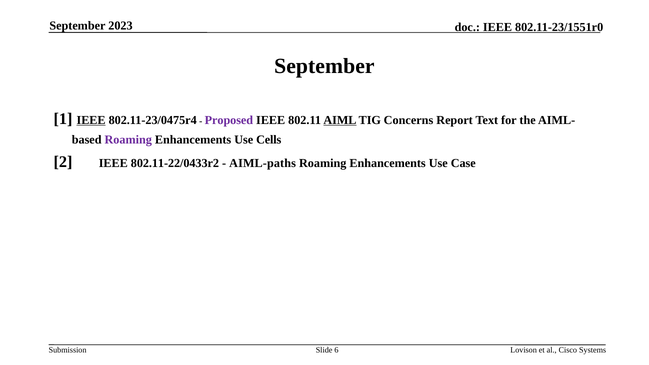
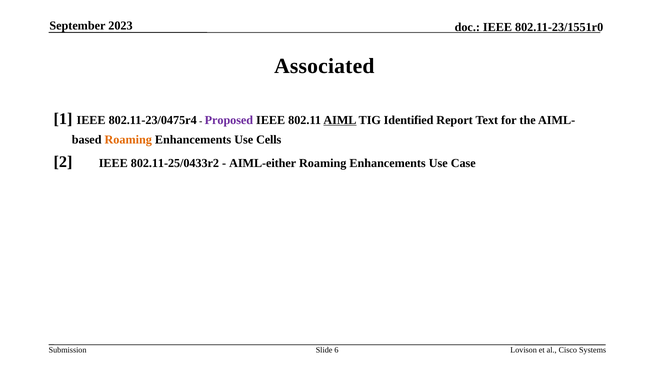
September at (324, 66): September -> Associated
IEEE at (91, 120) underline: present -> none
Concerns: Concerns -> Identified
Roaming at (128, 140) colour: purple -> orange
802.11-22/0433r2: 802.11-22/0433r2 -> 802.11-25/0433r2
AIML-paths: AIML-paths -> AIML-either
